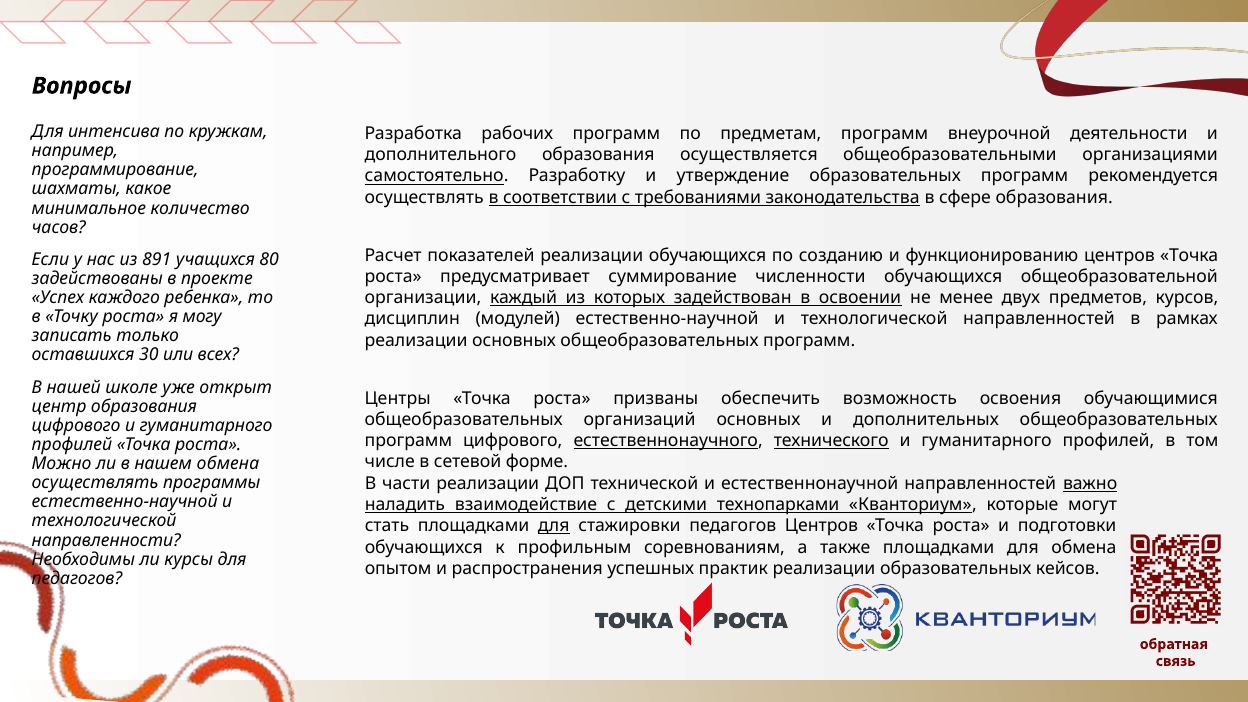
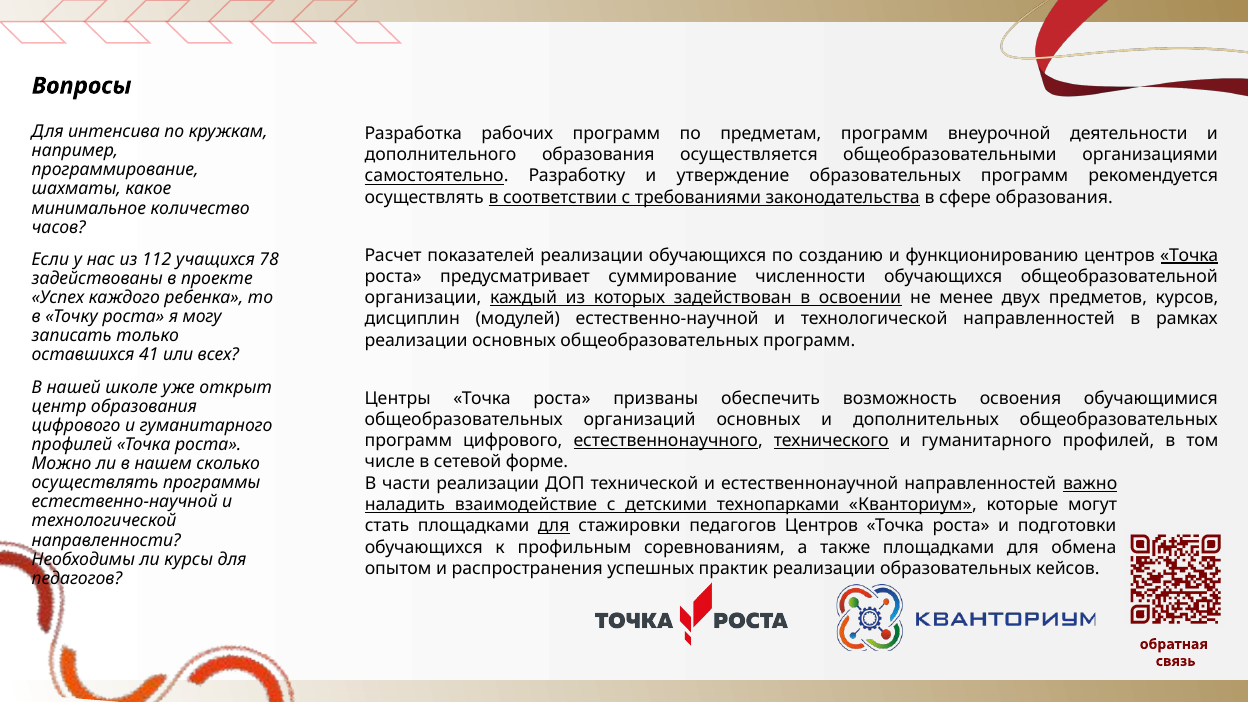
Точка at (1189, 255) underline: none -> present
891: 891 -> 112
80: 80 -> 78
30: 30 -> 41
нашем обмена: обмена -> сколько
